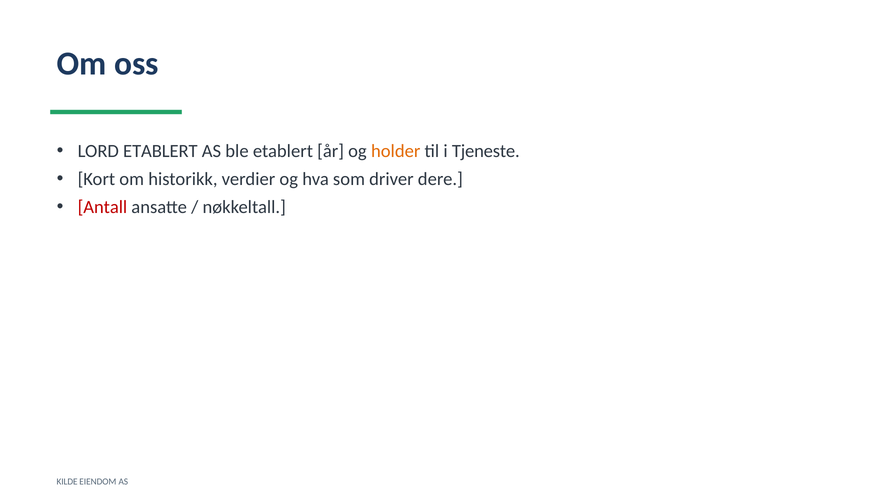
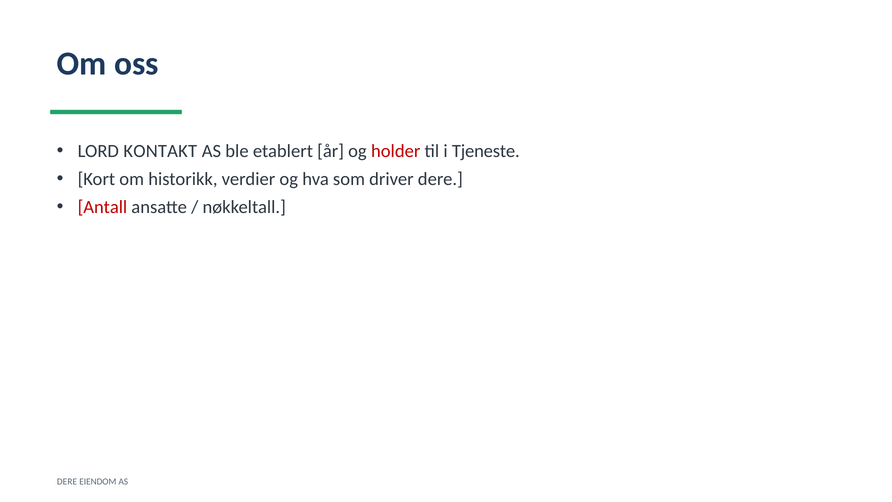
LORD ETABLERT: ETABLERT -> KONTAKT
holder colour: orange -> red
KILDE at (67, 481): KILDE -> DERE
